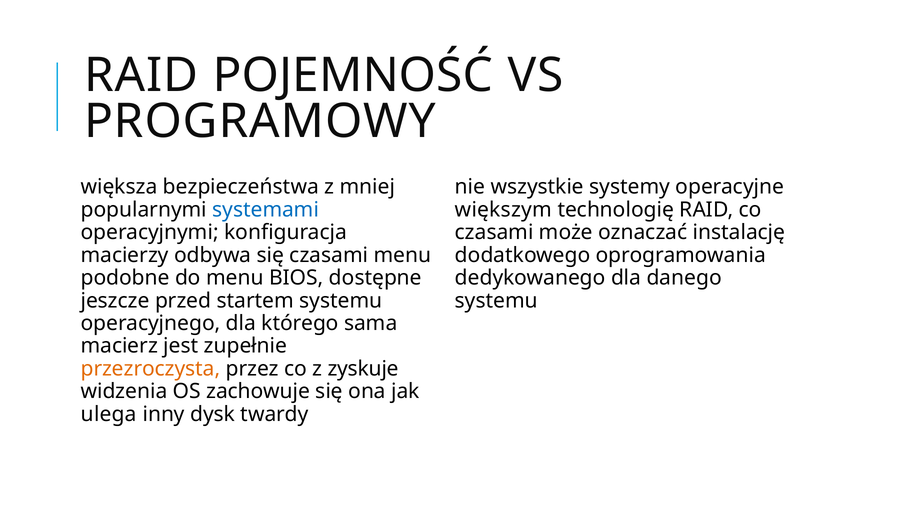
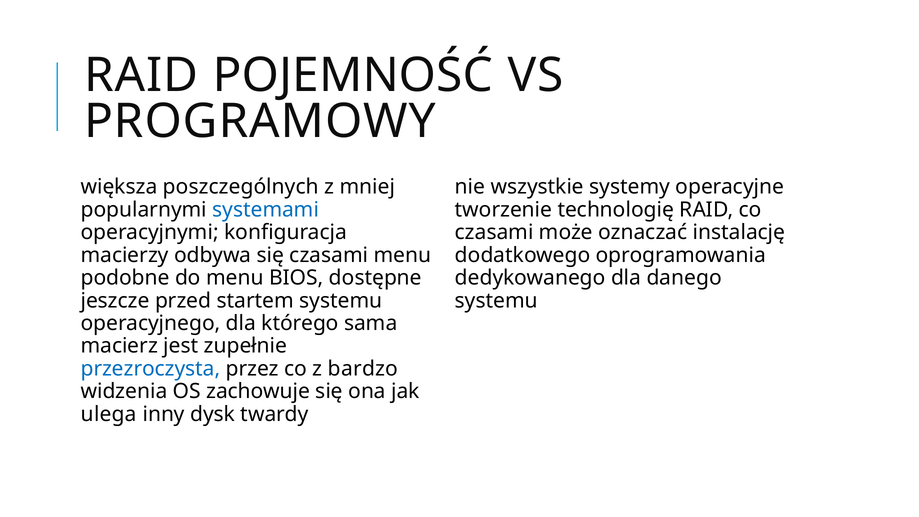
bezpieczeństwa: bezpieczeństwa -> poszczególnych
większym: większym -> tworzenie
przezroczysta colour: orange -> blue
zyskuje: zyskuje -> bardzo
